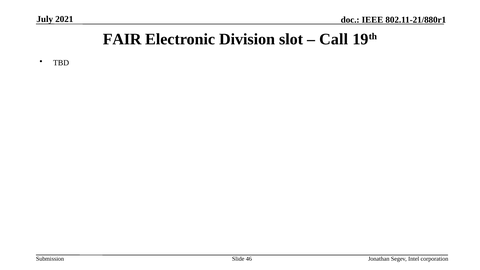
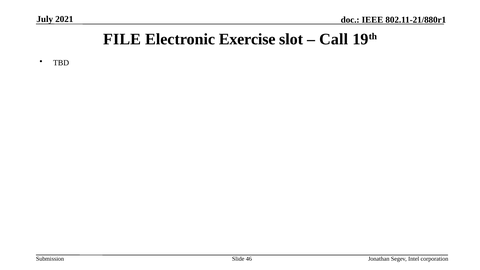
FAIR: FAIR -> FILE
Division: Division -> Exercise
